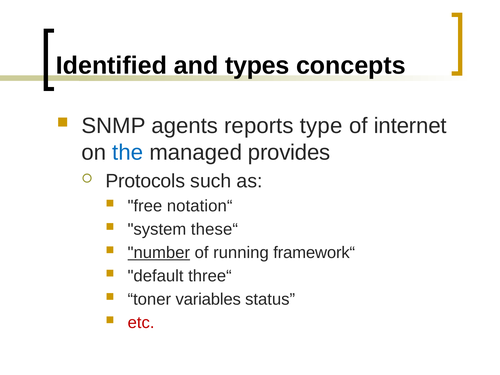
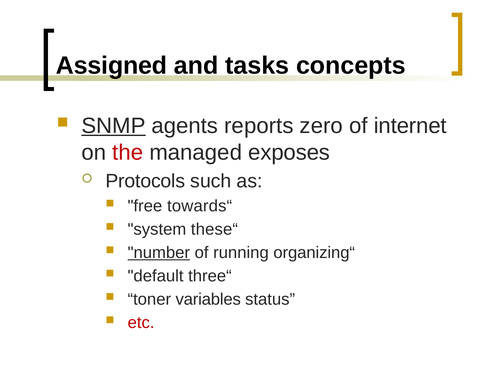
Identified: Identified -> Assigned
types: types -> tasks
SNMP underline: none -> present
type: type -> zero
the colour: blue -> red
provides: provides -> exposes
notation“: notation“ -> towards“
framework“: framework“ -> organizing“
